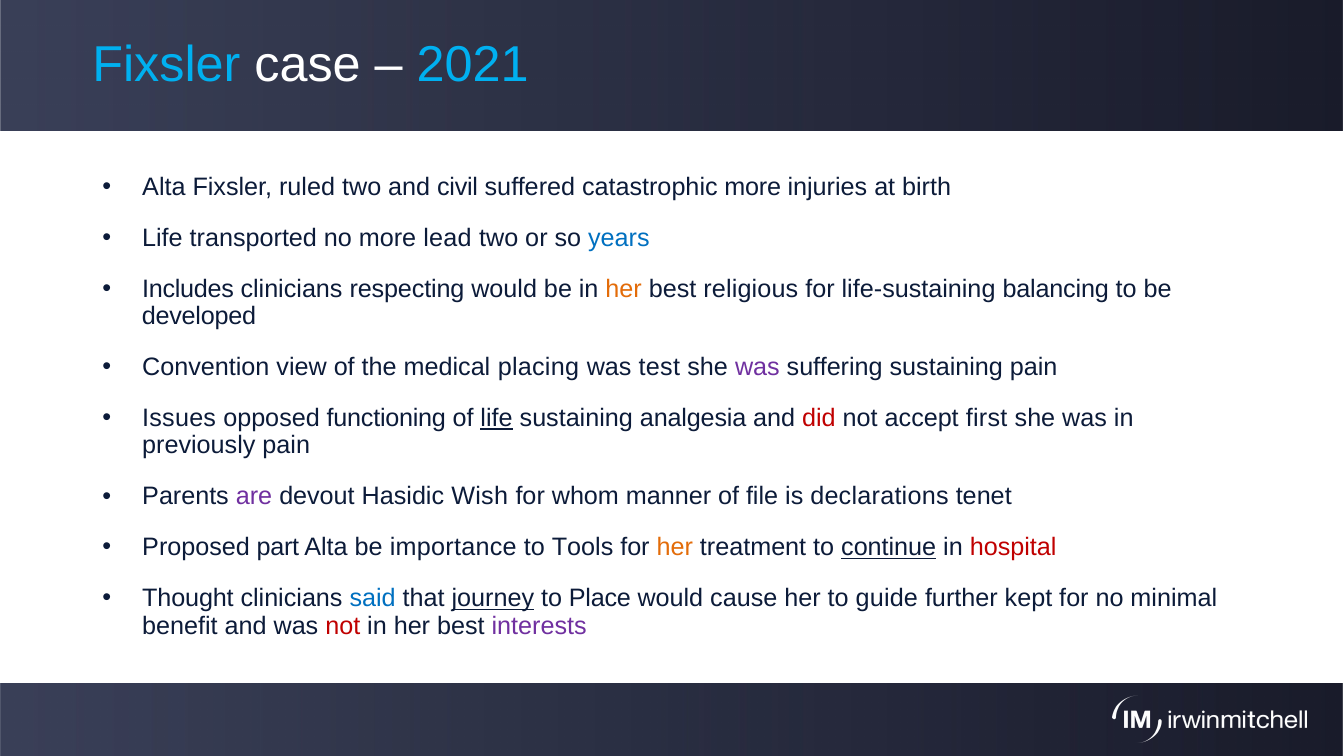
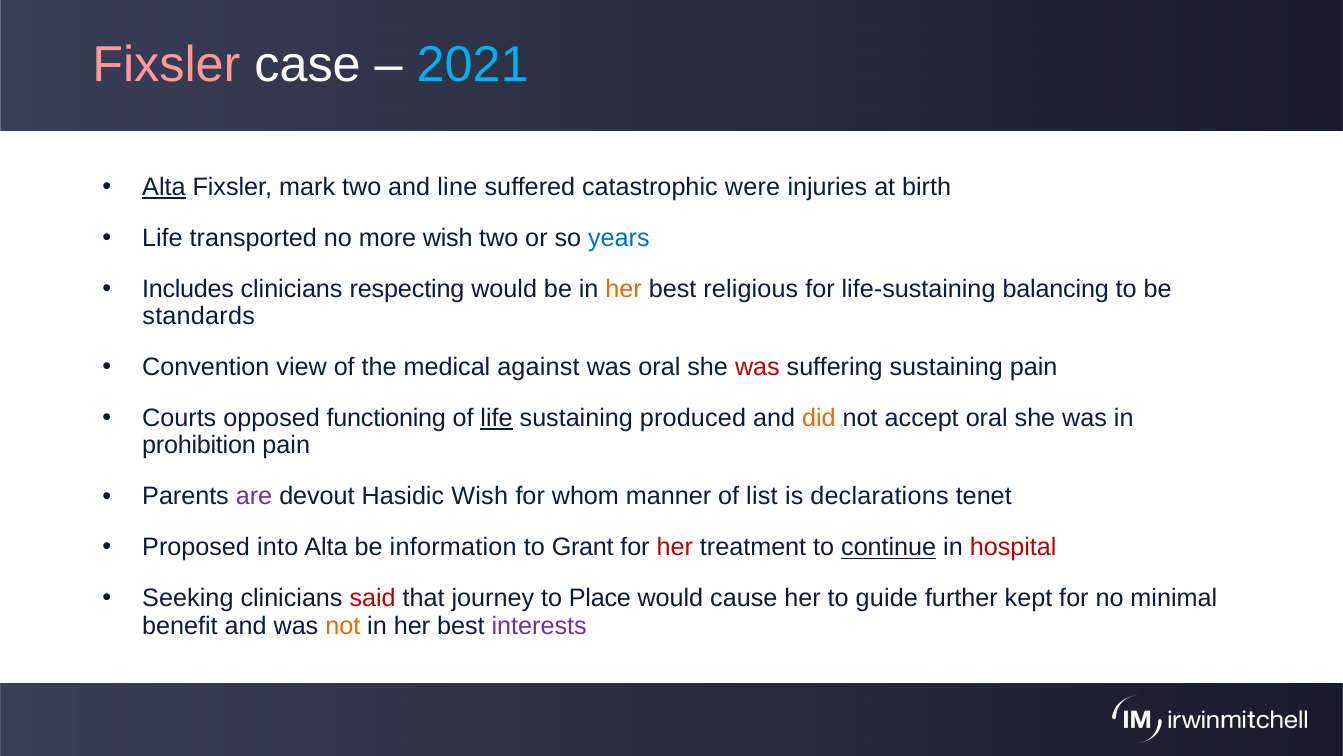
Fixsler at (166, 65) colour: light blue -> pink
Alta at (164, 187) underline: none -> present
ruled: ruled -> mark
civil: civil -> line
catastrophic more: more -> were
more lead: lead -> wish
developed: developed -> standards
placing: placing -> against
was test: test -> oral
was at (757, 367) colour: purple -> red
Issues: Issues -> Courts
analgesia: analgesia -> produced
did colour: red -> orange
accept first: first -> oral
previously: previously -> prohibition
file: file -> list
part: part -> into
importance: importance -> information
Tools: Tools -> Grant
her at (675, 547) colour: orange -> red
Thought: Thought -> Seeking
said colour: blue -> red
journey underline: present -> none
not at (343, 625) colour: red -> orange
